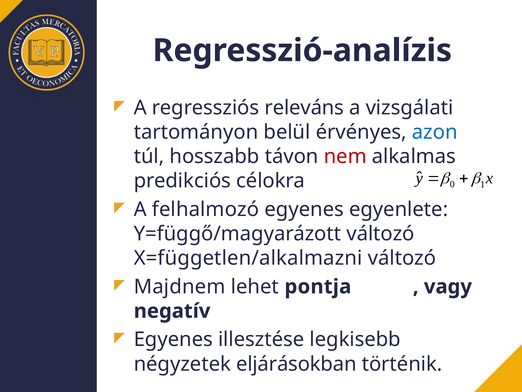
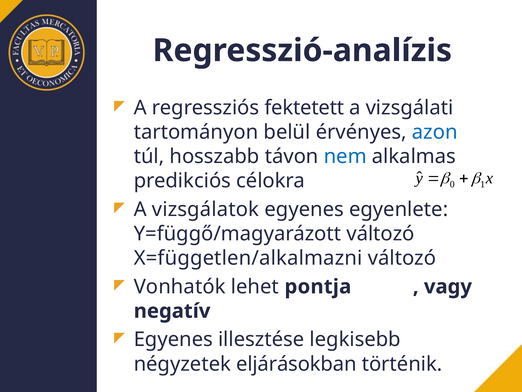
releváns: releváns -> fektetett
nem colour: red -> blue
felhalmozó: felhalmozó -> vizsgálatok
Majdnem: Majdnem -> Vonhatók
